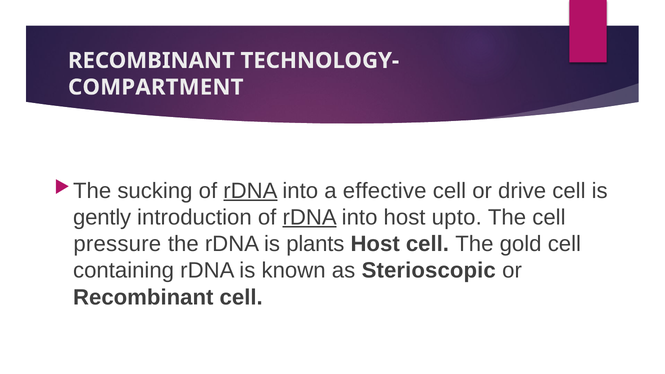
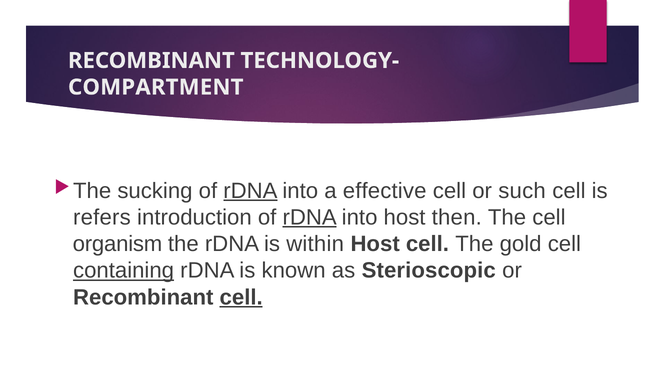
drive: drive -> such
gently: gently -> refers
upto: upto -> then
pressure: pressure -> organism
plants: plants -> within
containing underline: none -> present
cell at (241, 297) underline: none -> present
